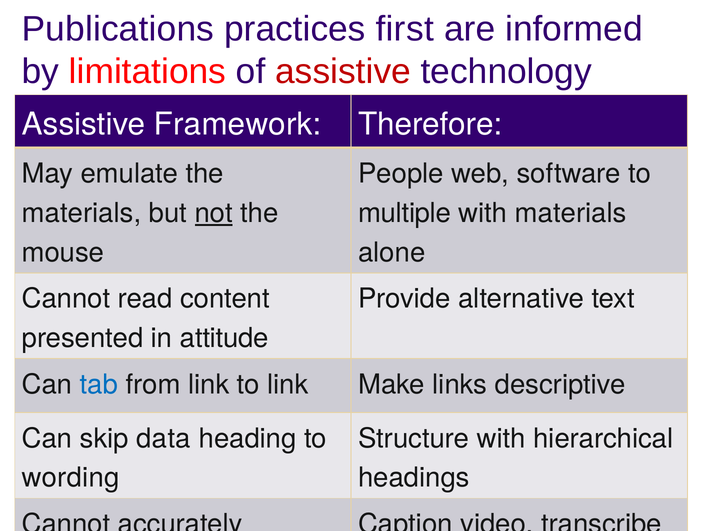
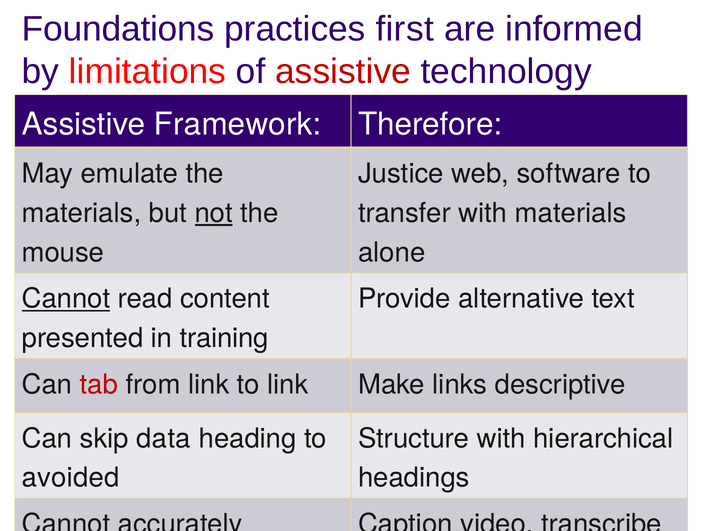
Publications: Publications -> Foundations
People: People -> Justice
multiple: multiple -> transfer
Cannot at (66, 299) underline: none -> present
attitude: attitude -> training
tab colour: blue -> red
wording: wording -> avoided
